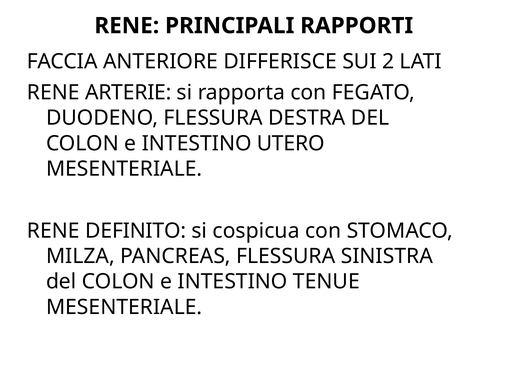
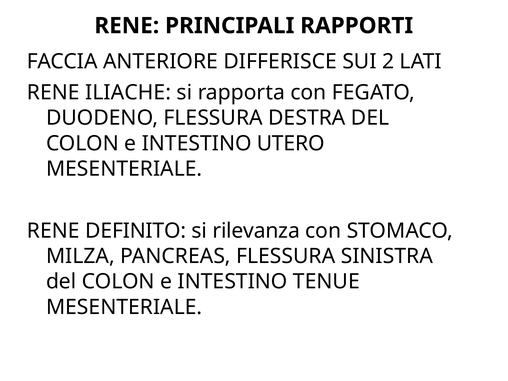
ARTERIE: ARTERIE -> ILIACHE
cospicua: cospicua -> rilevanza
